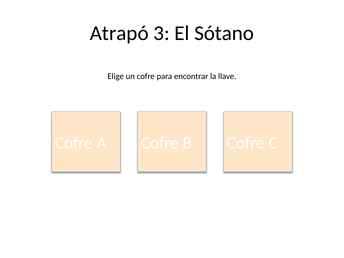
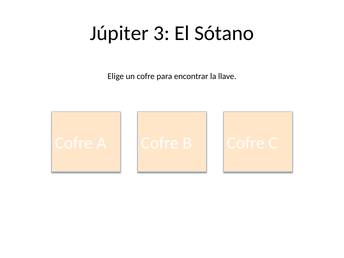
Atrapó: Atrapó -> Júpiter
